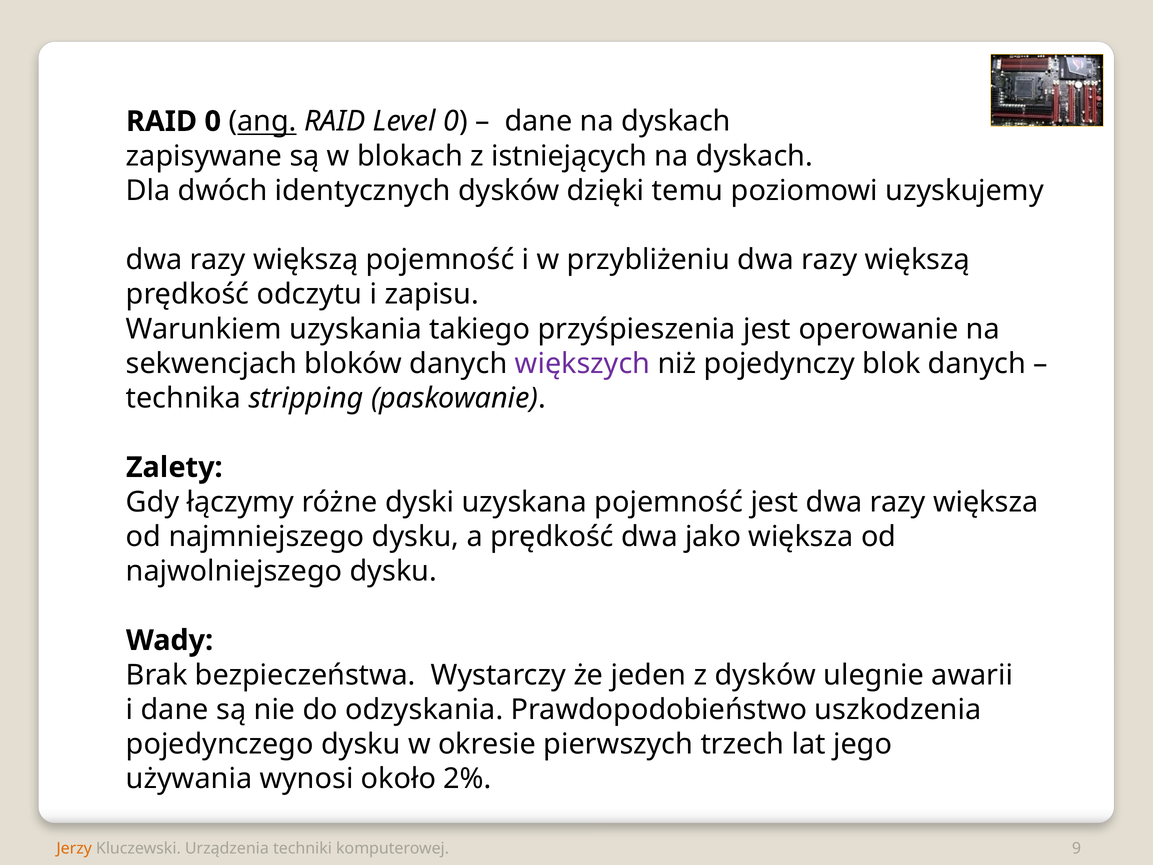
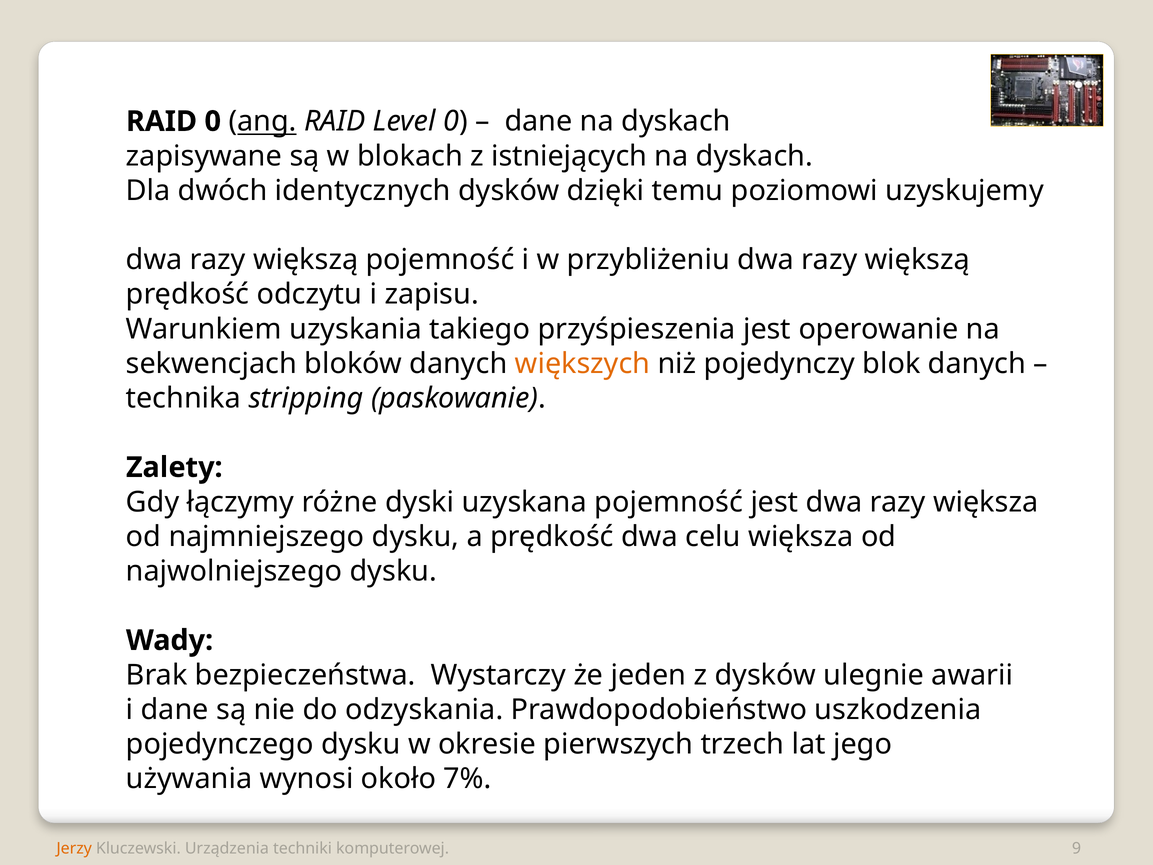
większych colour: purple -> orange
jako: jako -> celu
2%: 2% -> 7%
